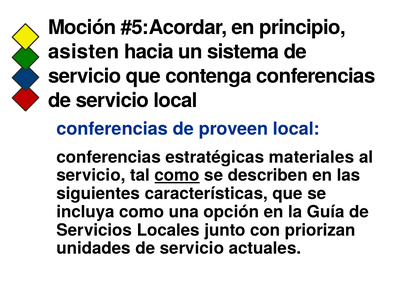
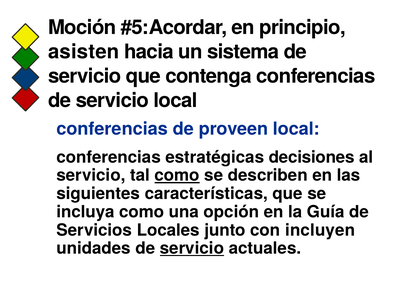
materiales: materiales -> decisiones
priorizan: priorizan -> incluyen
servicio at (192, 249) underline: none -> present
